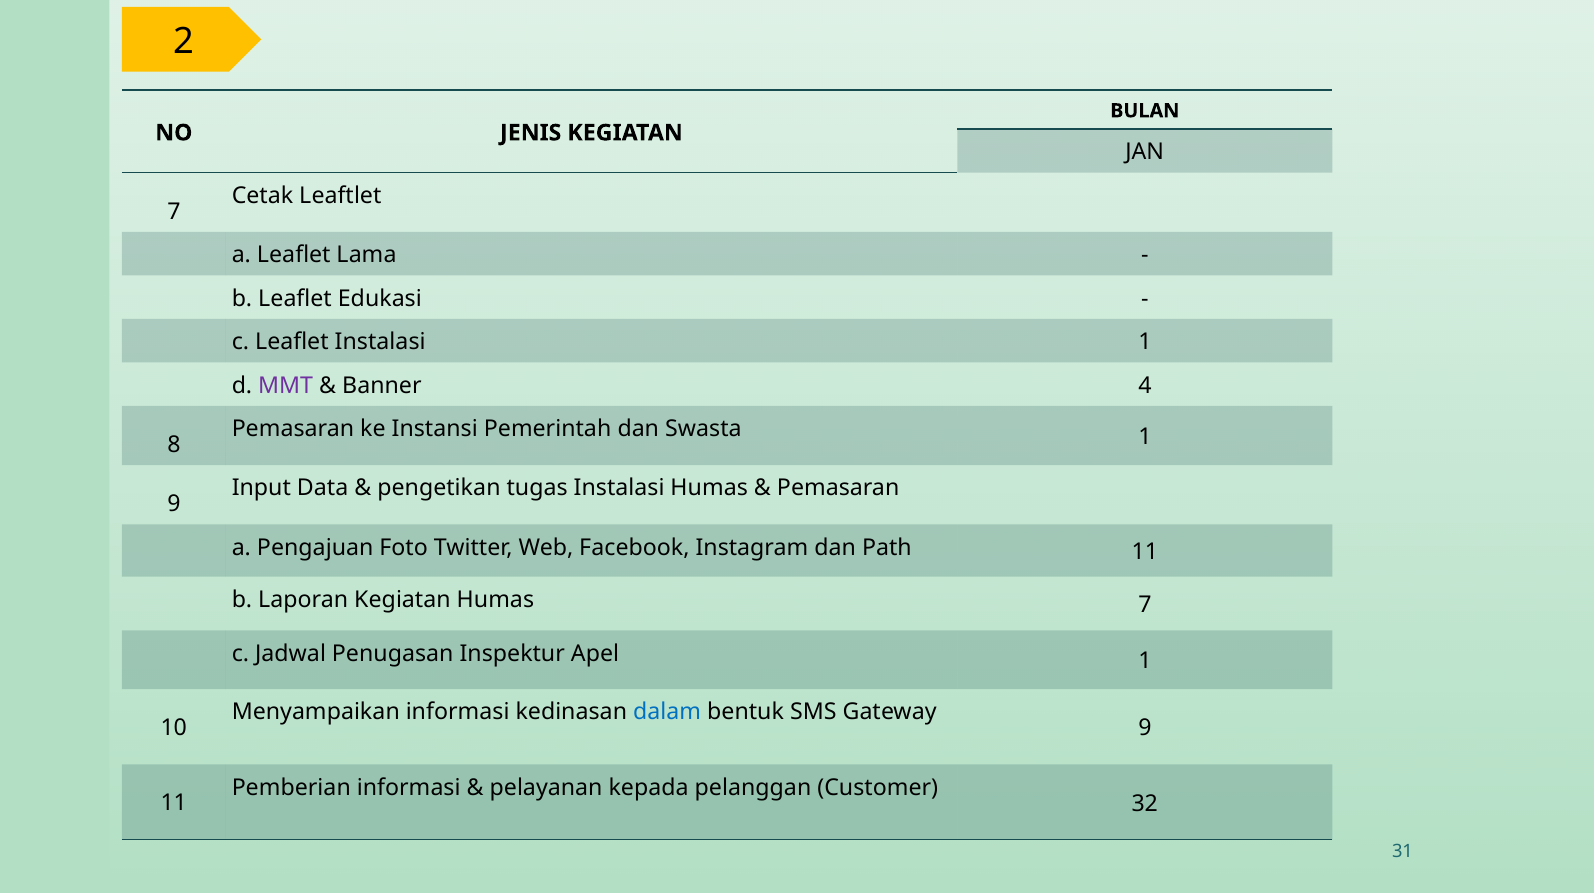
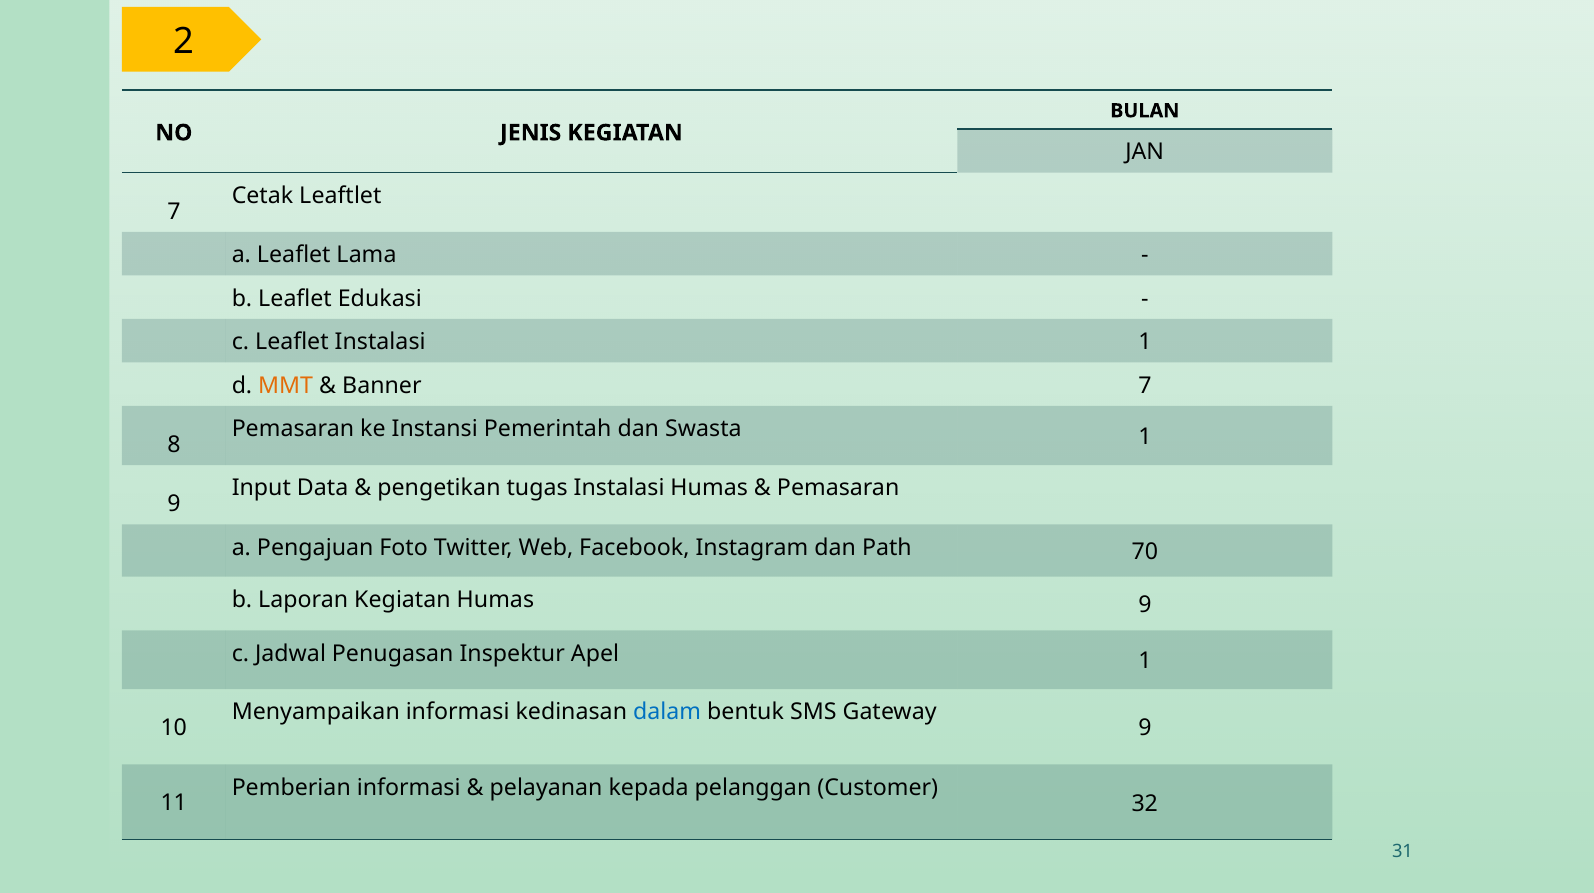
MMT colour: purple -> orange
Banner 4: 4 -> 7
Path 11: 11 -> 70
Humas 7: 7 -> 9
